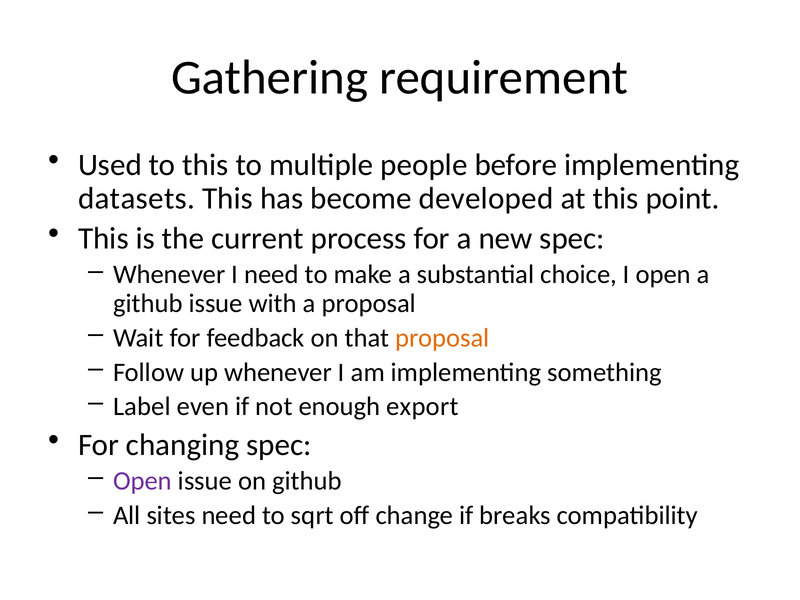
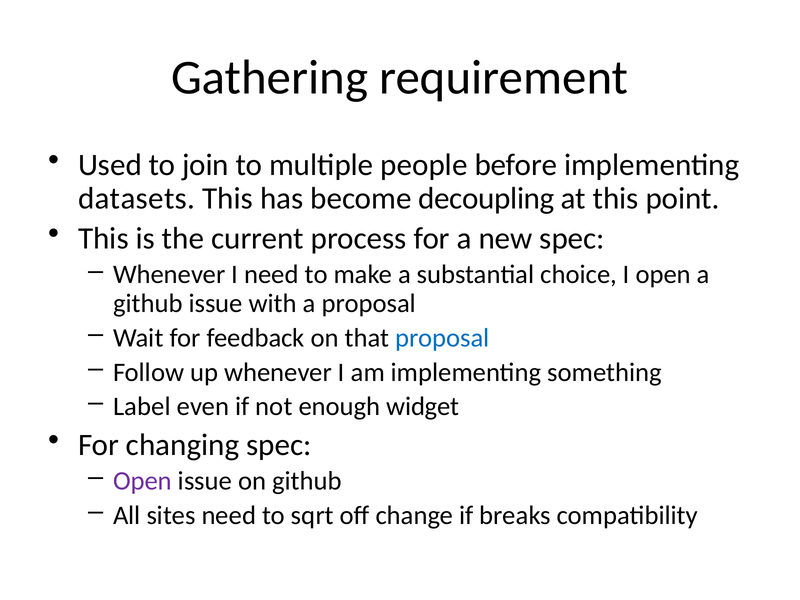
to this: this -> join
developed: developed -> decoupling
proposal at (442, 338) colour: orange -> blue
export: export -> widget
